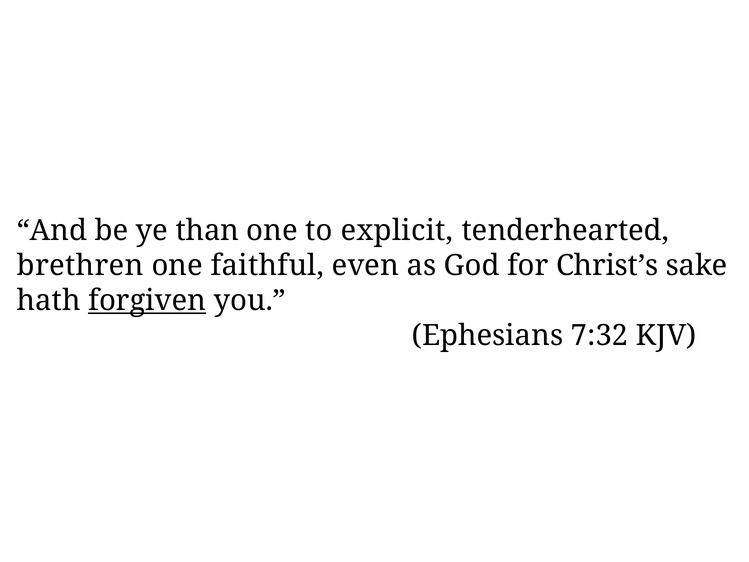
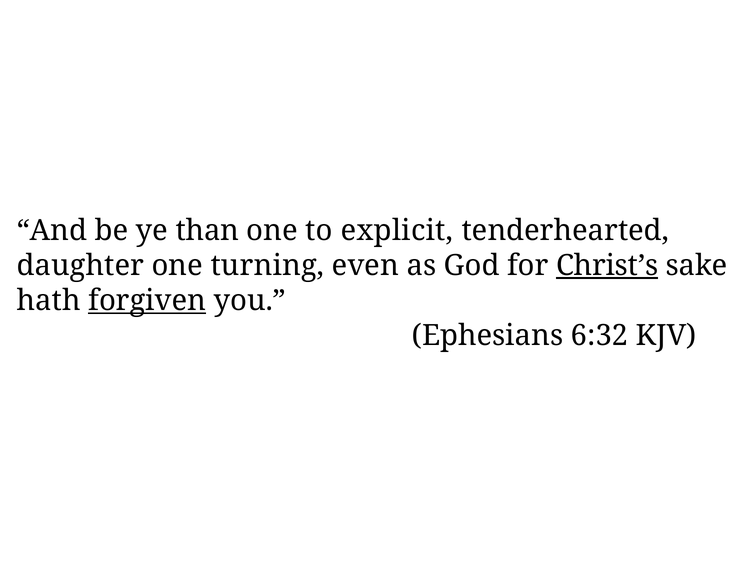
brethren: brethren -> daughter
faithful: faithful -> turning
Christ’s underline: none -> present
7:32: 7:32 -> 6:32
